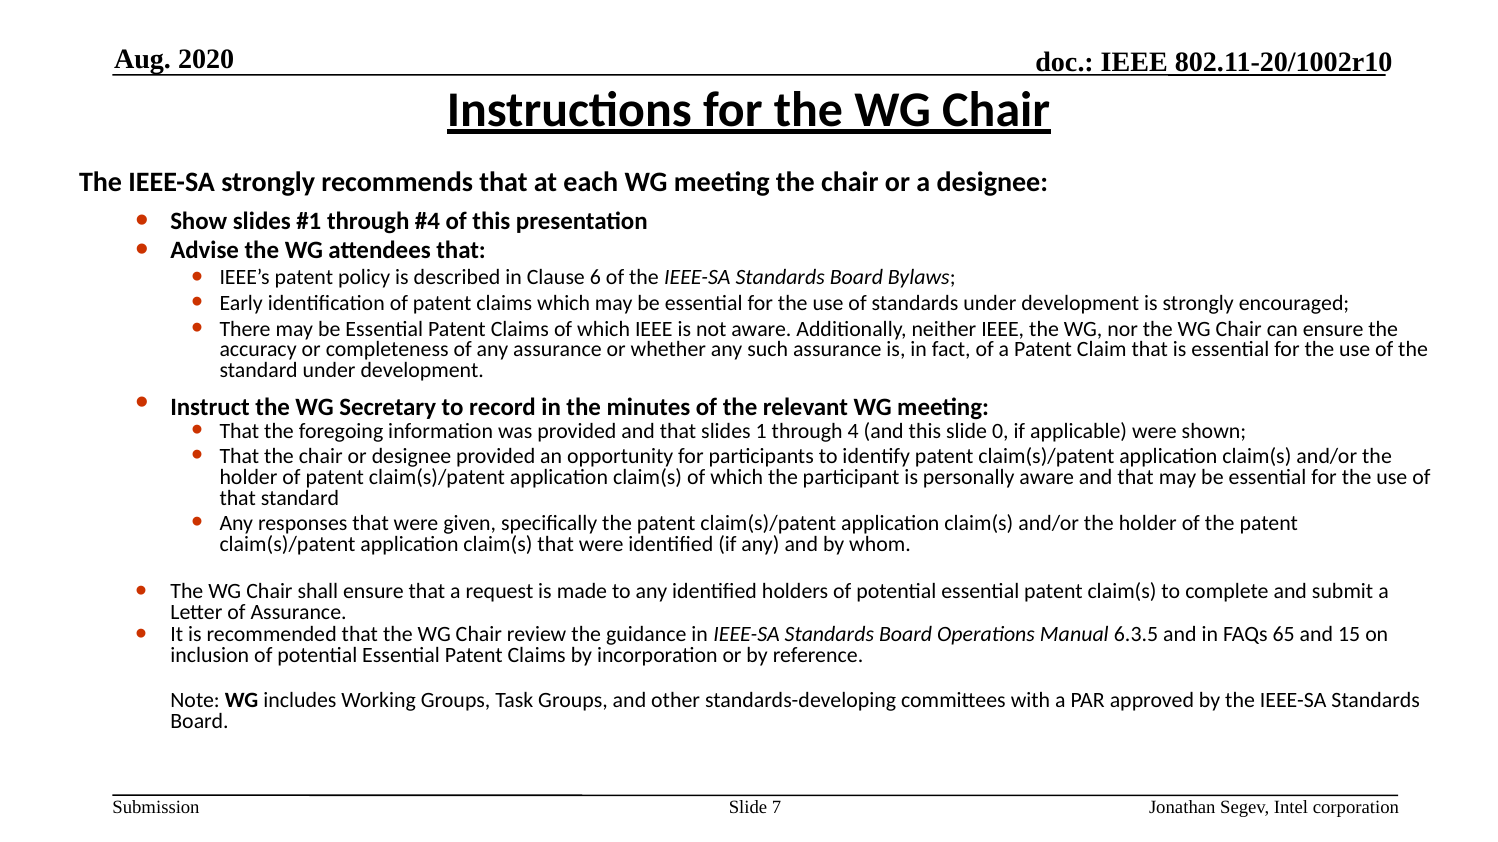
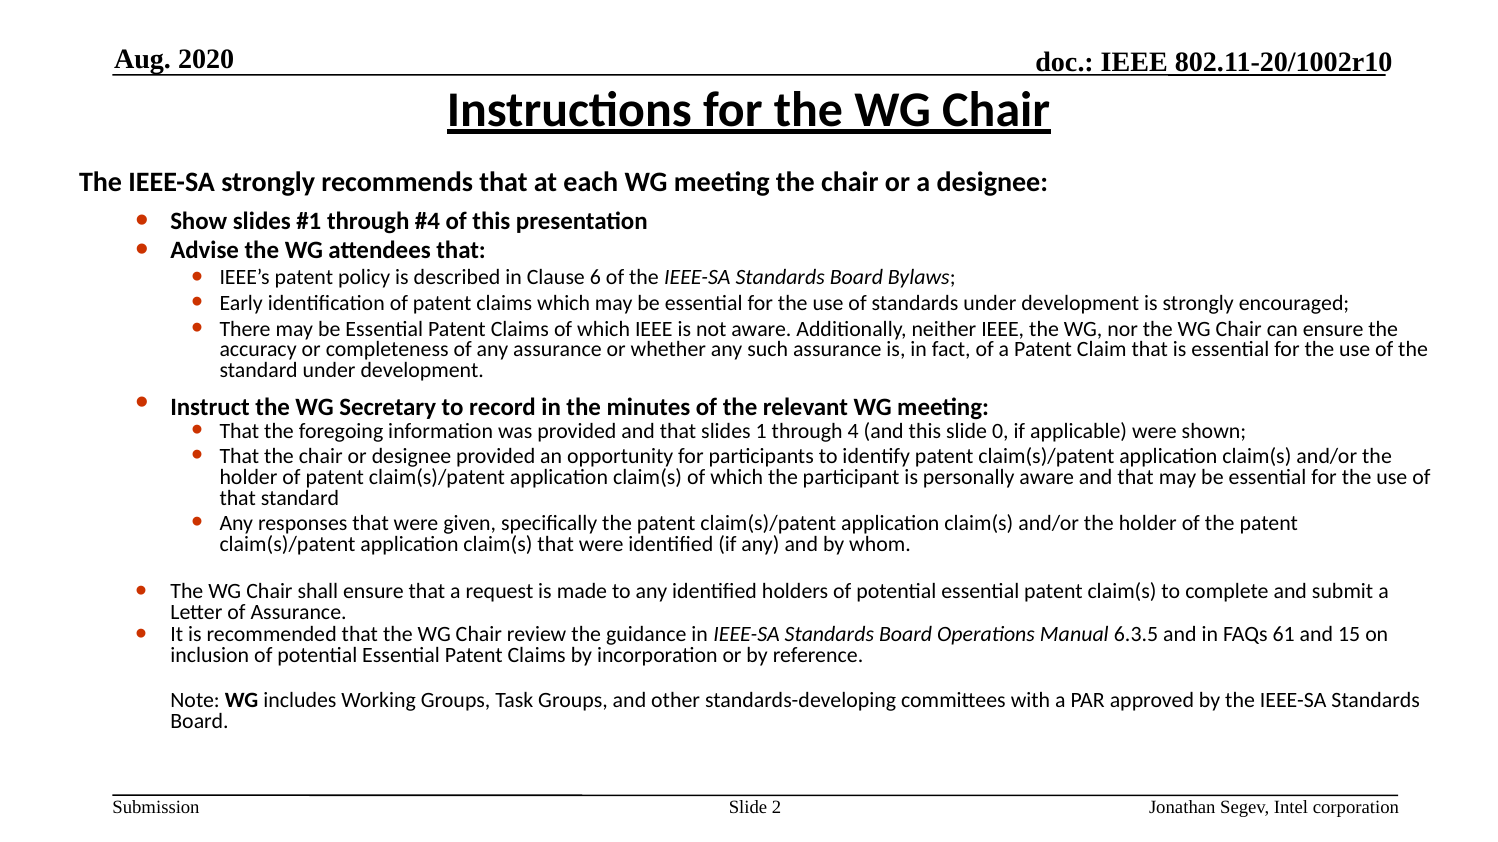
65: 65 -> 61
7: 7 -> 2
